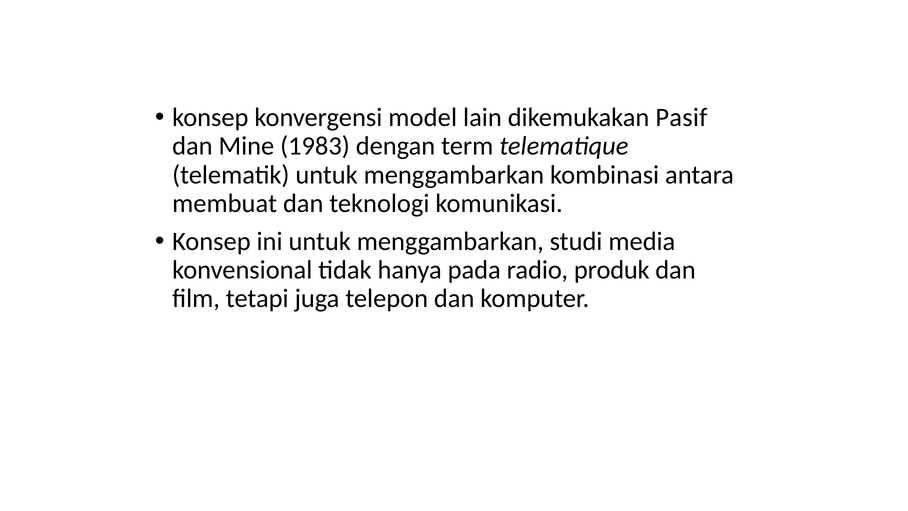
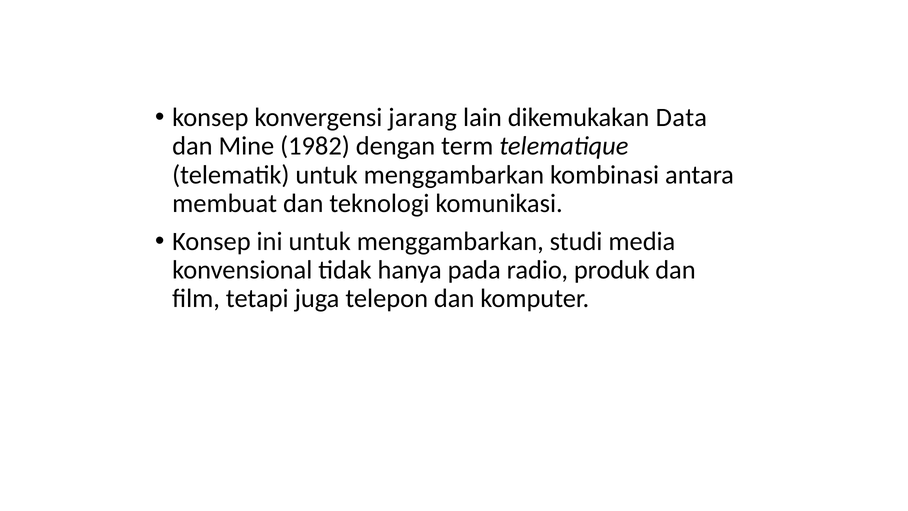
model: model -> jarang
Pasif: Pasif -> Data
1983: 1983 -> 1982
